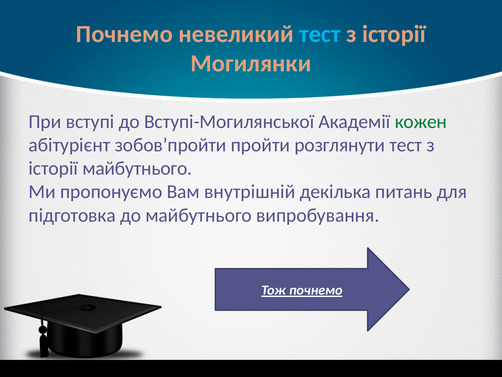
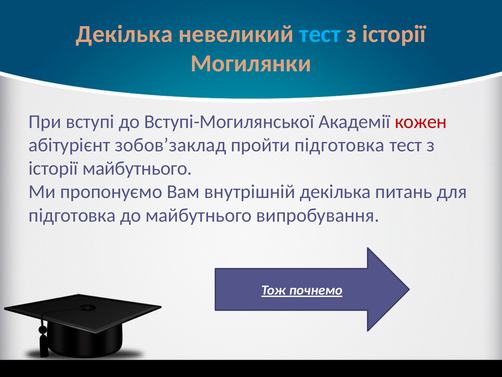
Почнемо at (124, 34): Почнемо -> Декілька
кожен colour: green -> red
зобов’пройти: зобов’пройти -> зобов’заклад
пройти розглянути: розглянути -> підготовка
